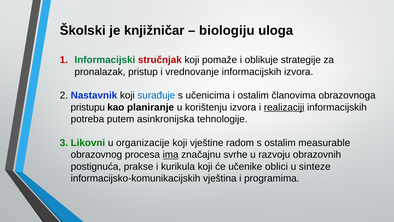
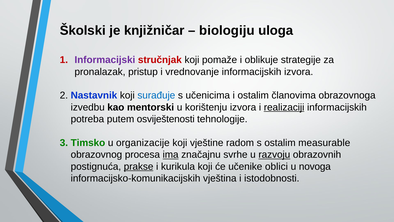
Informacijski colour: green -> purple
pristupu: pristupu -> izvedbu
planiranje: planiranje -> mentorski
asinkronijska: asinkronijska -> osviještenosti
Likovni: Likovni -> Timsko
razvoju underline: none -> present
prakse underline: none -> present
sinteze: sinteze -> novoga
programima: programima -> istodobnosti
